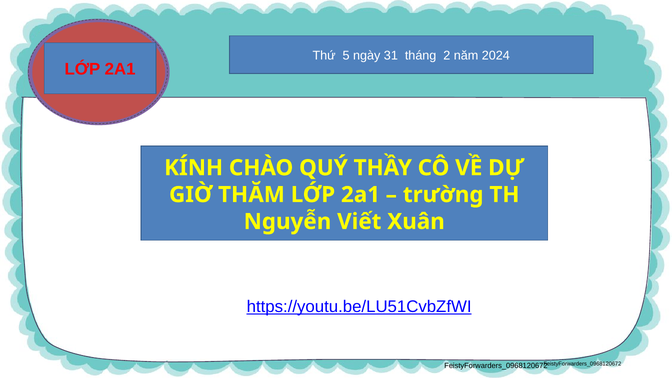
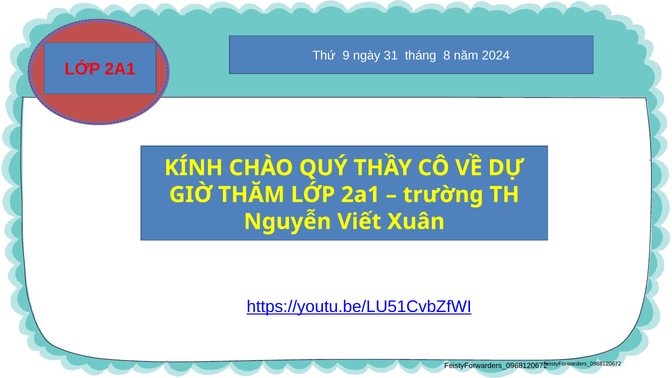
5: 5 -> 9
2: 2 -> 8
